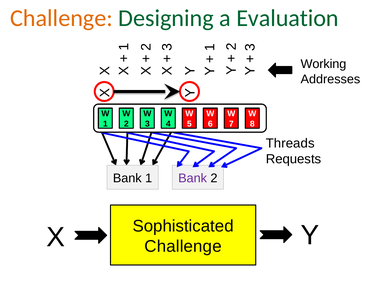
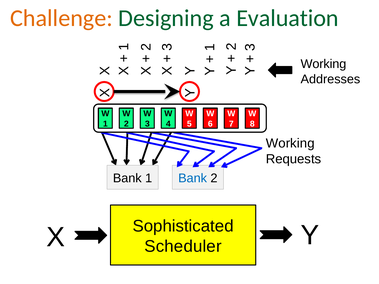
Threads at (290, 143): Threads -> Working
Bank at (193, 178) colour: purple -> blue
Challenge at (183, 247): Challenge -> Scheduler
